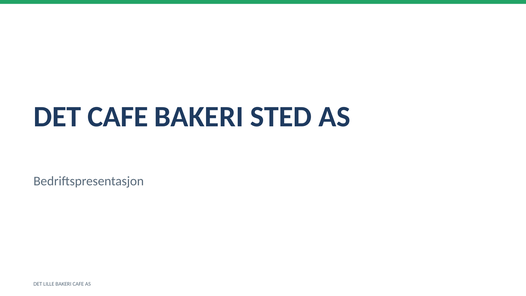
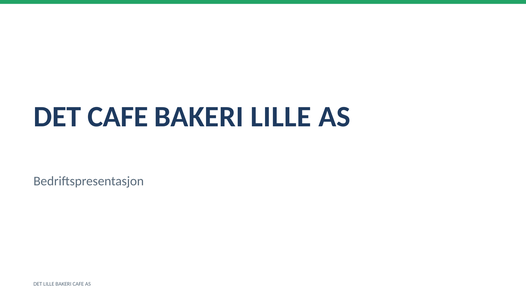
BAKERI STED: STED -> LILLE
